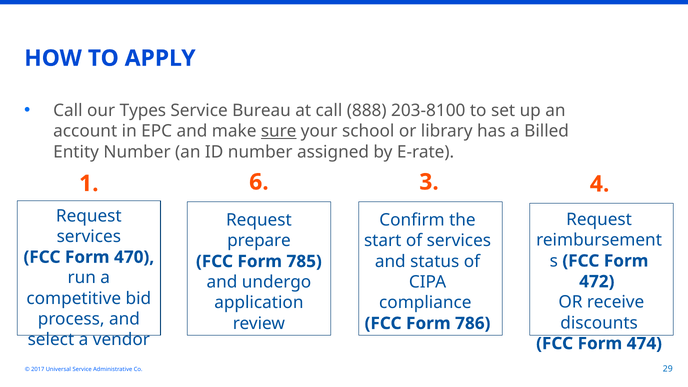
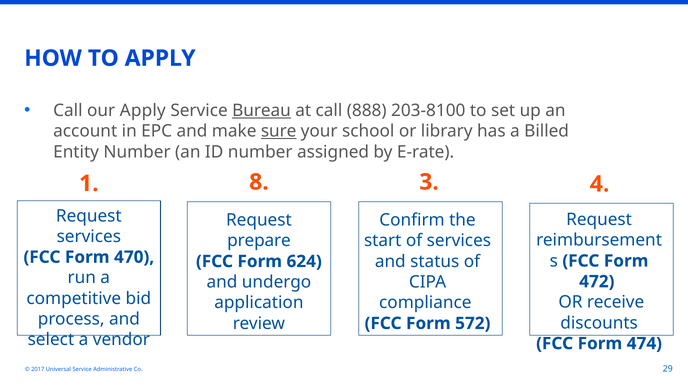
our Types: Types -> Apply
Bureau underline: none -> present
6: 6 -> 8
785: 785 -> 624
786: 786 -> 572
